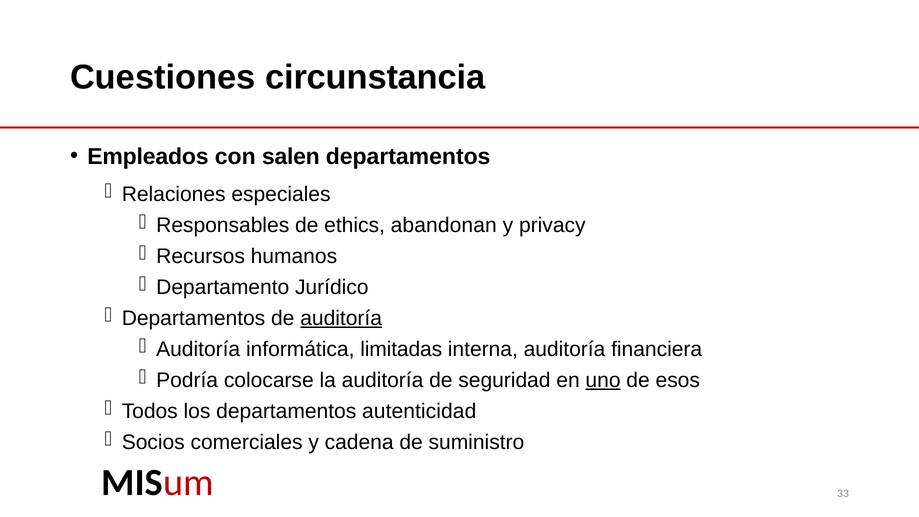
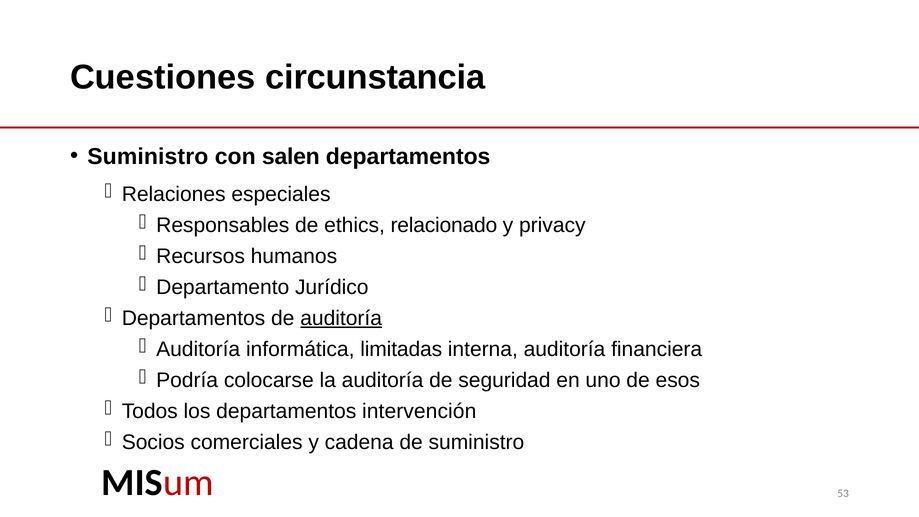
Empleados at (148, 156): Empleados -> Suministro
abandonan: abandonan -> relacionado
uno underline: present -> none
autenticidad: autenticidad -> intervención
33: 33 -> 53
